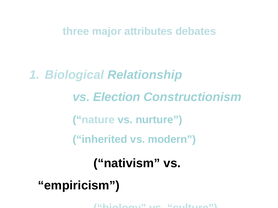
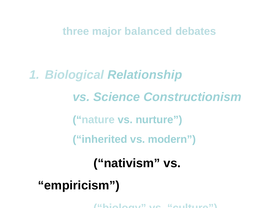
attributes: attributes -> balanced
Election: Election -> Science
